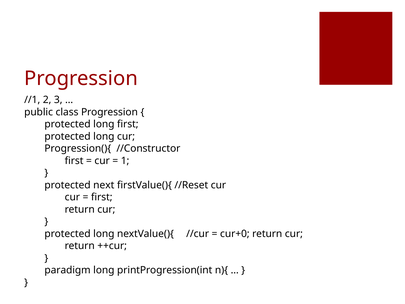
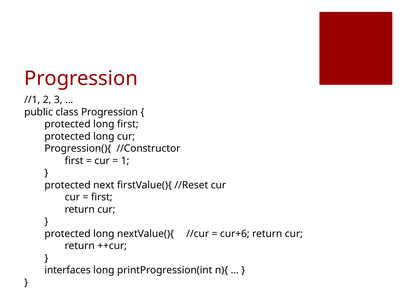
cur+0: cur+0 -> cur+6
paradigm: paradigm -> interfaces
